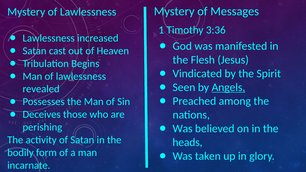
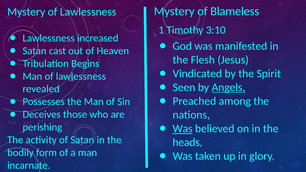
Messages: Messages -> Blameless
3:36: 3:36 -> 3:10
Was at (183, 129) underline: none -> present
